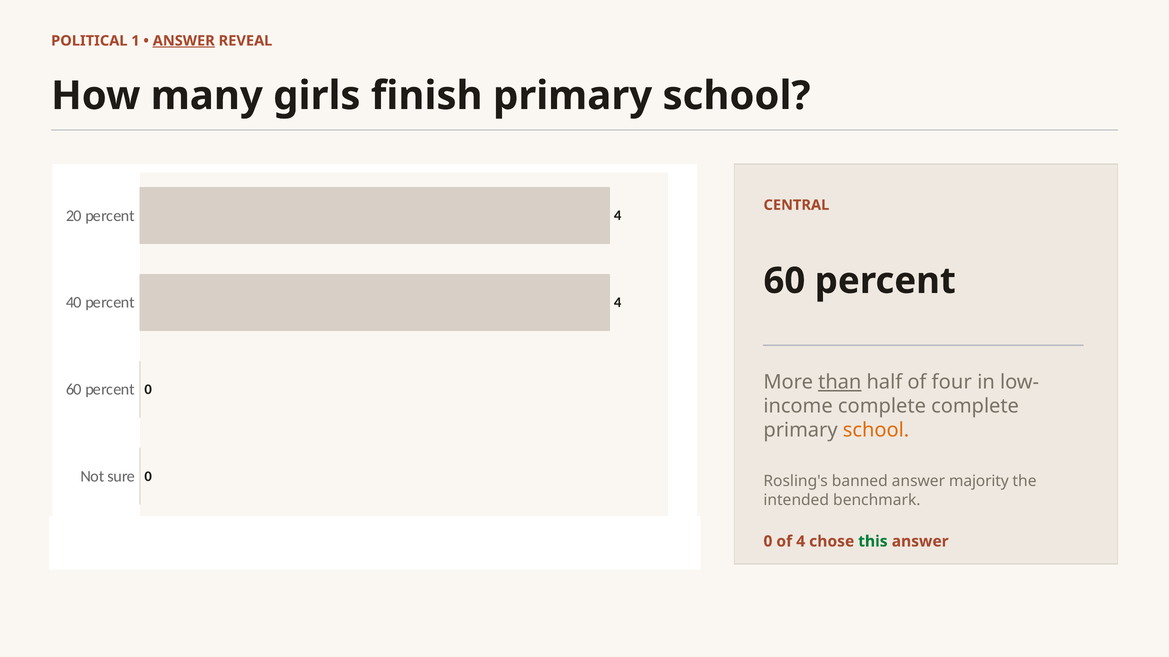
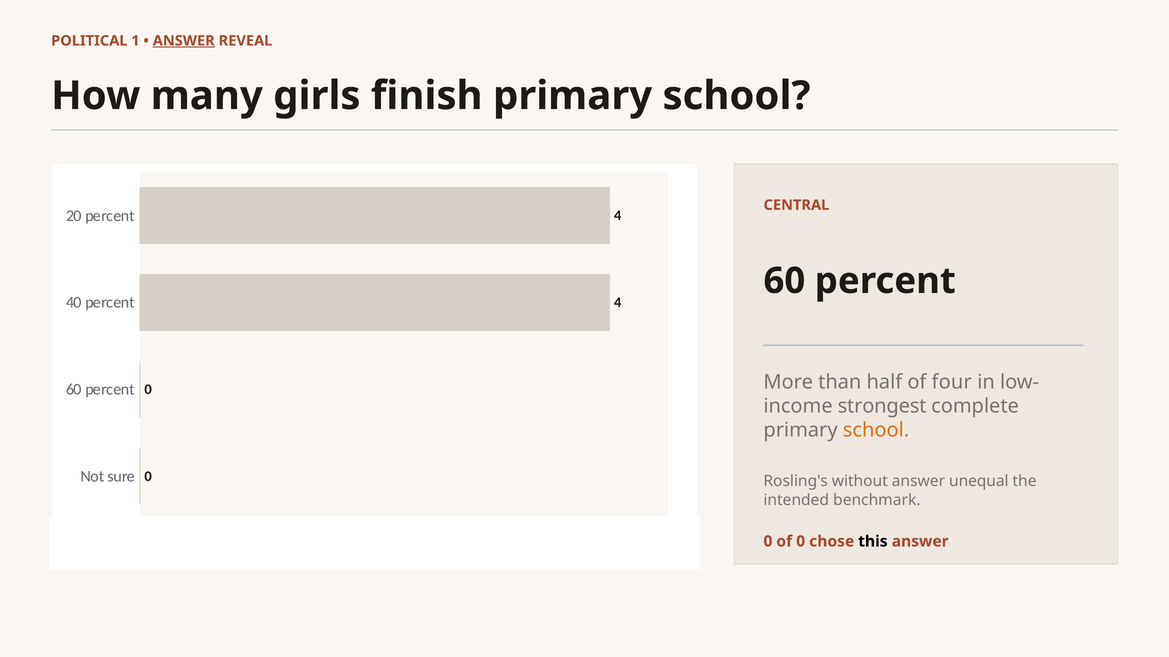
than underline: present -> none
complete at (882, 406): complete -> strongest
banned: banned -> without
majority: majority -> unequal
of 4: 4 -> 0
this colour: green -> black
